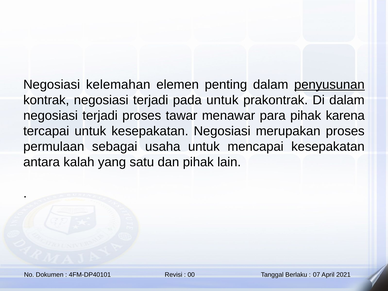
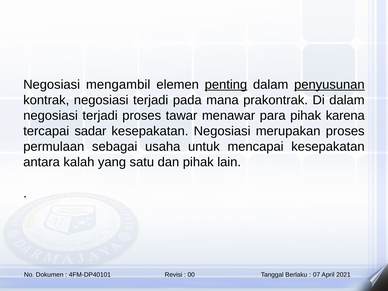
kelemahan: kelemahan -> mengambil
penting underline: none -> present
pada untuk: untuk -> mana
tercapai untuk: untuk -> sadar
